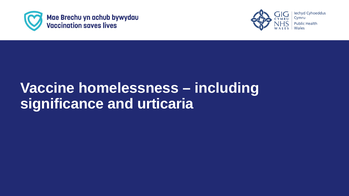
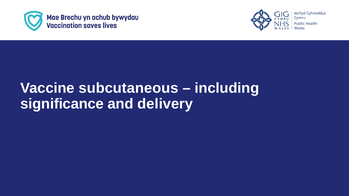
homelessness: homelessness -> subcutaneous
urticaria: urticaria -> delivery
